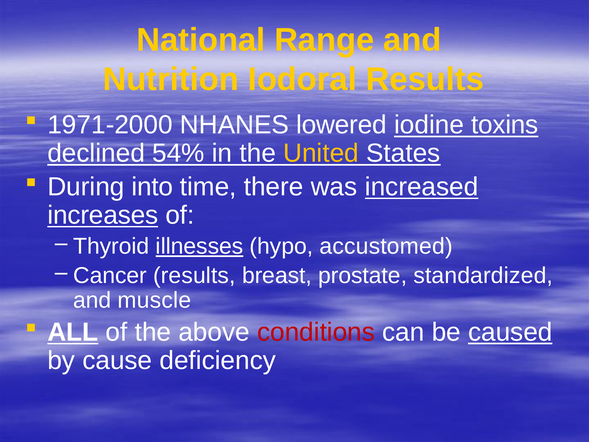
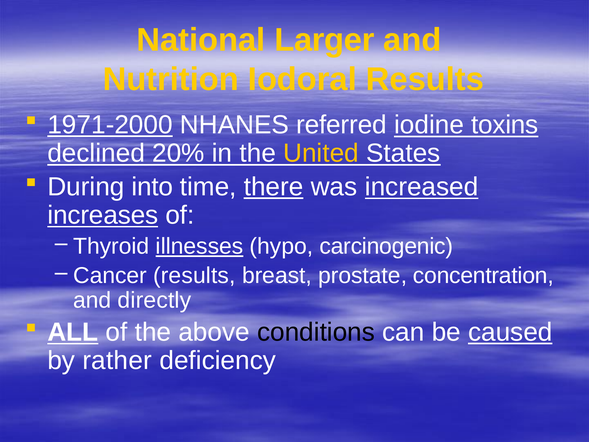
Range: Range -> Larger
1971-2000 underline: none -> present
lowered: lowered -> referred
54%: 54% -> 20%
there underline: none -> present
accustomed: accustomed -> carcinogenic
standardized: standardized -> concentration
muscle: muscle -> directly
conditions colour: red -> black
cause: cause -> rather
